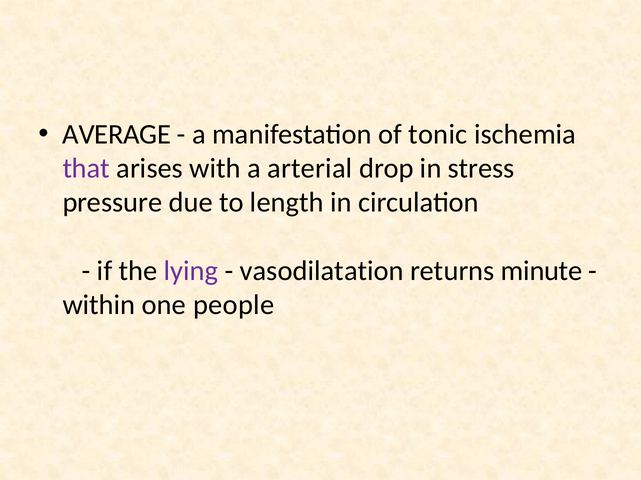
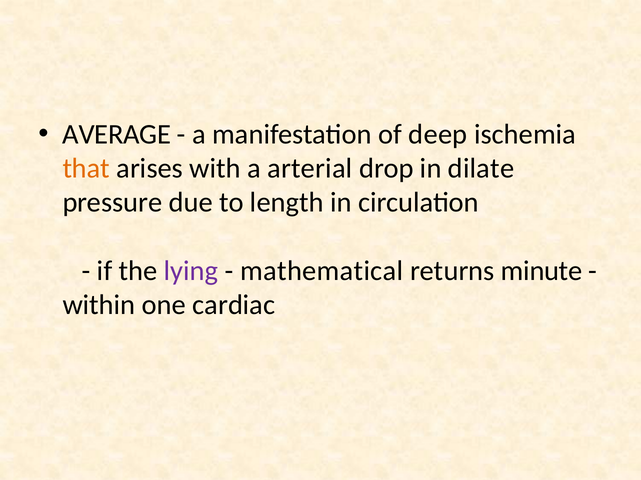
tonic: tonic -> deep
that colour: purple -> orange
stress: stress -> dilate
vasodilatation: vasodilatation -> mathematical
people: people -> cardiac
